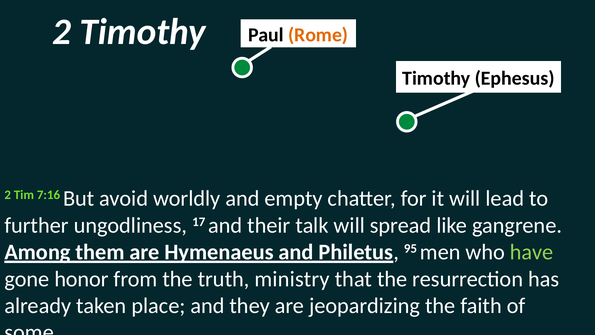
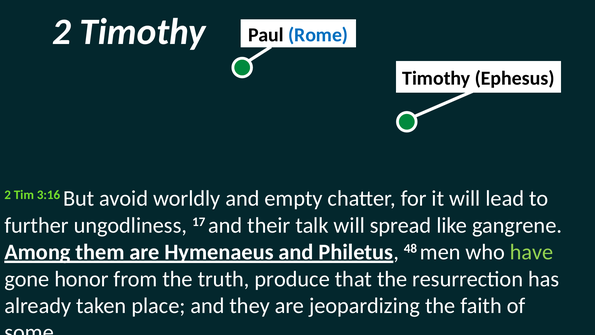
Rome colour: orange -> blue
7:16: 7:16 -> 3:16
95: 95 -> 48
ministry: ministry -> produce
